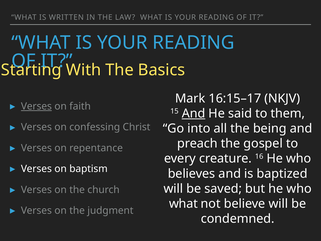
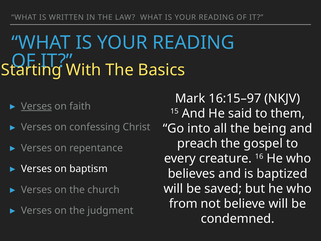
16:15–17: 16:15–17 -> 16:15–97
And at (194, 113) underline: present -> none
what at (183, 204): what -> from
